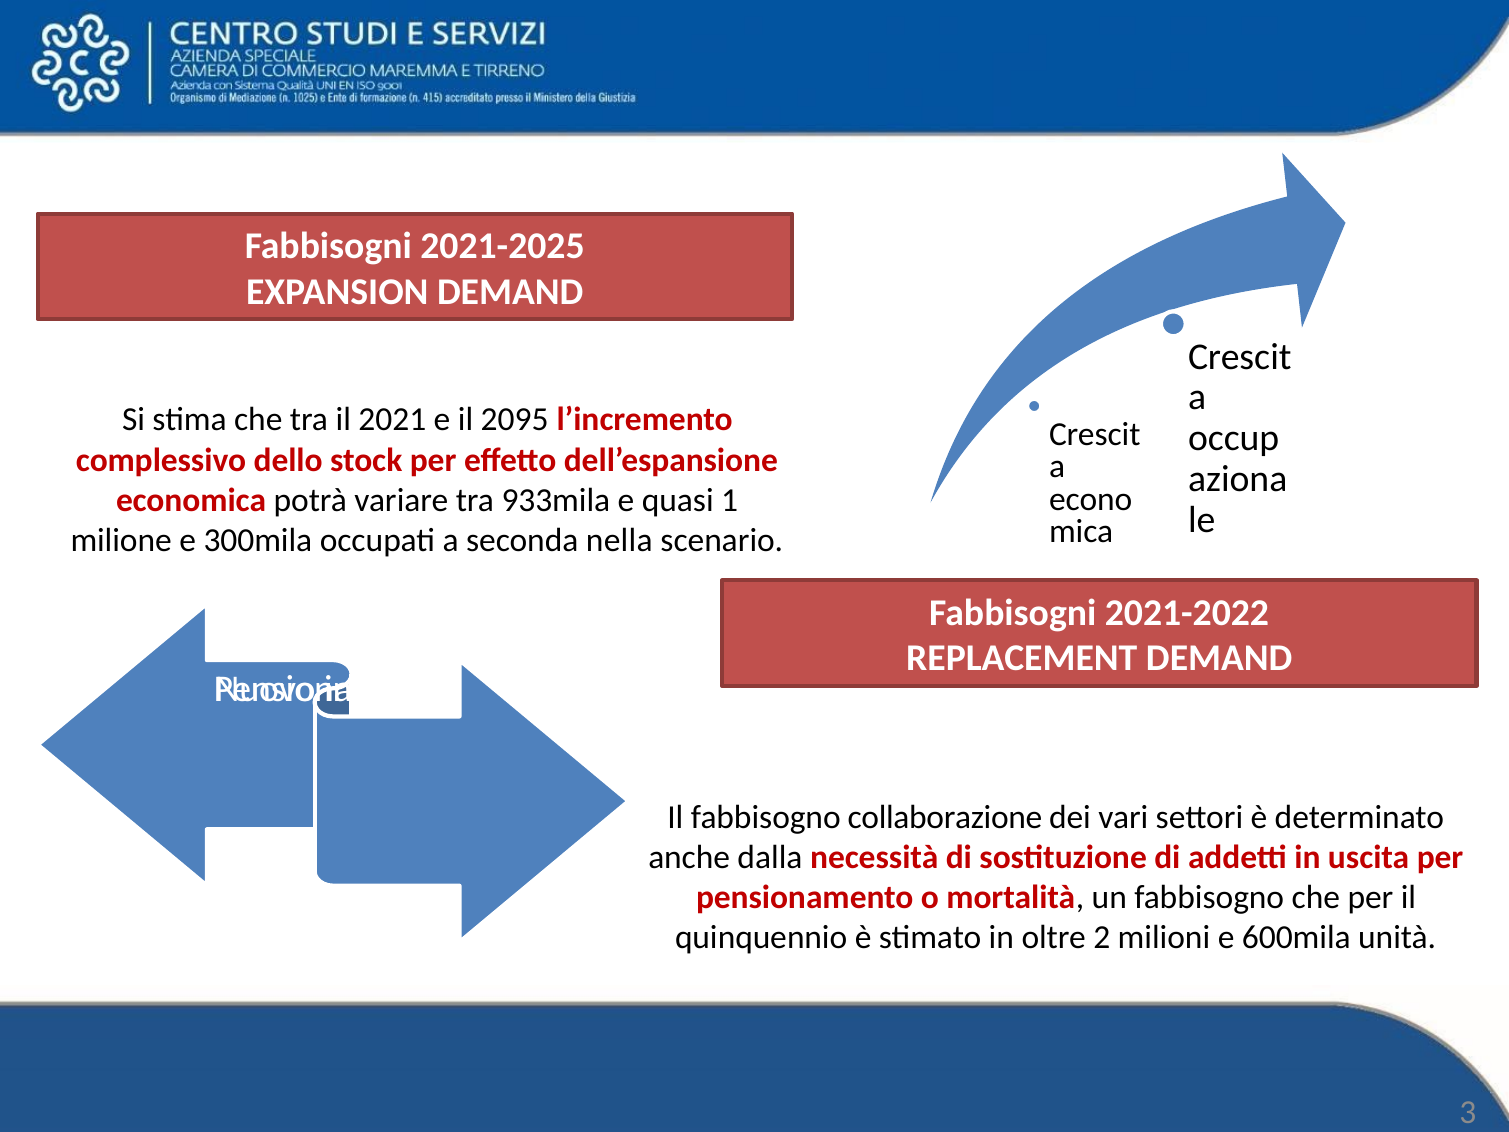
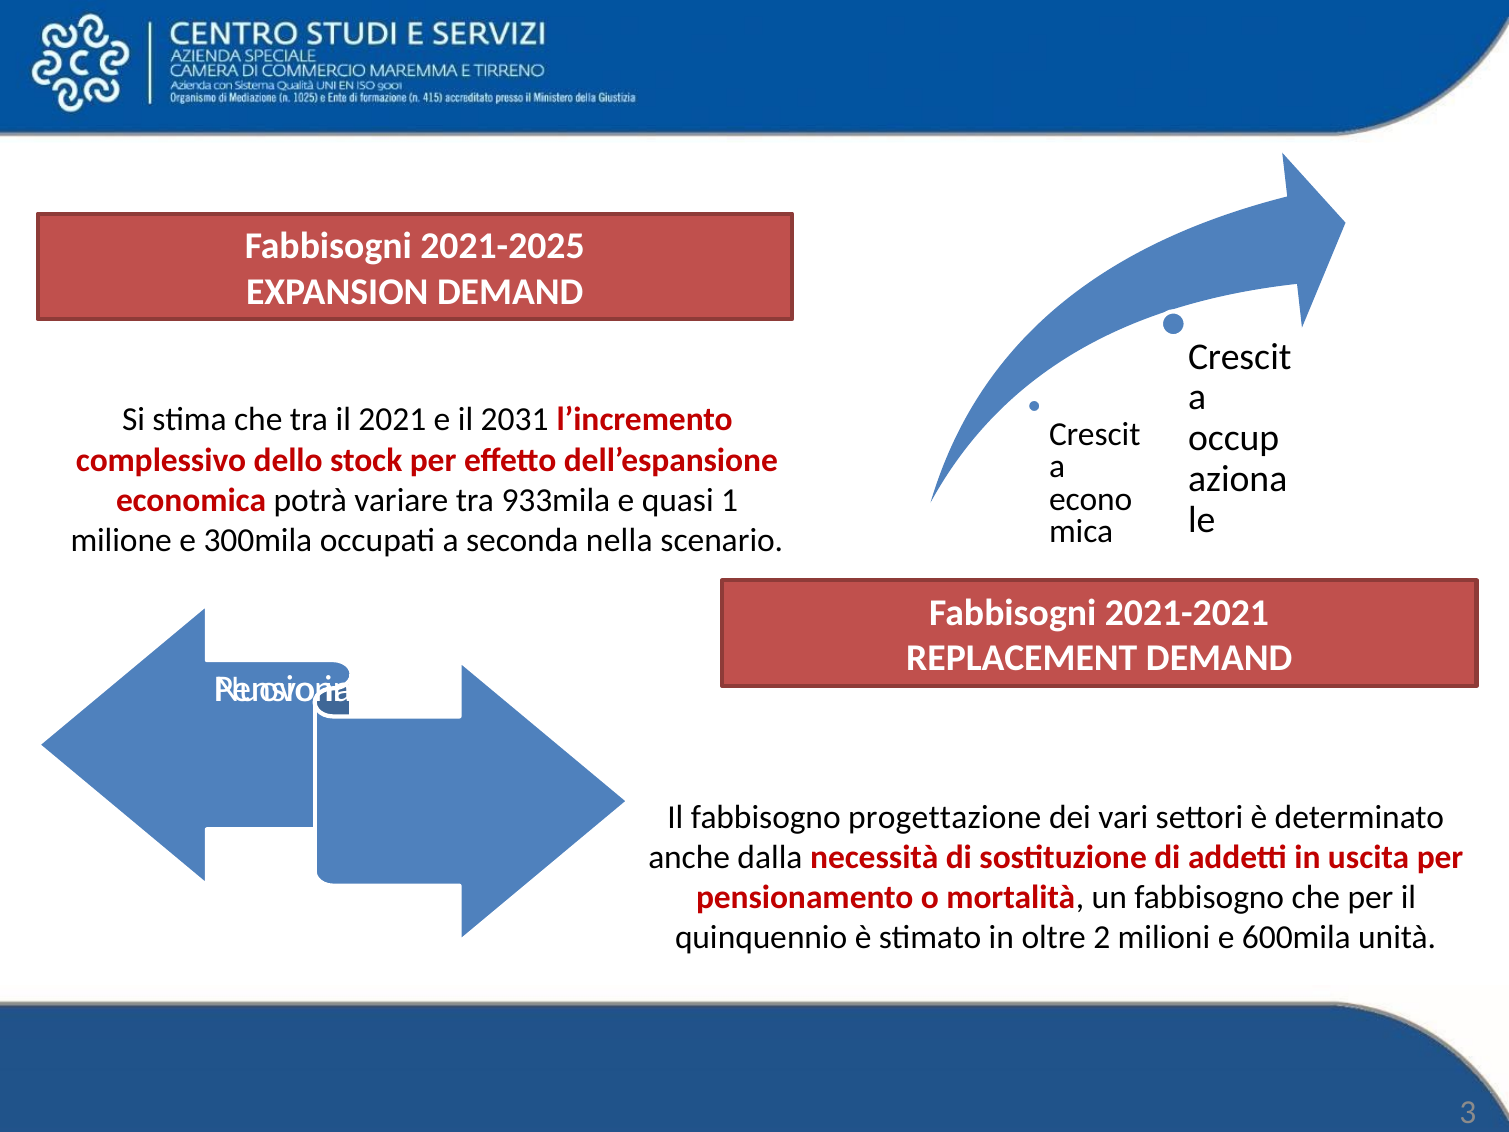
2095: 2095 -> 2031
2021-2022: 2021-2022 -> 2021-2021
collaborazione: collaborazione -> progettazione
